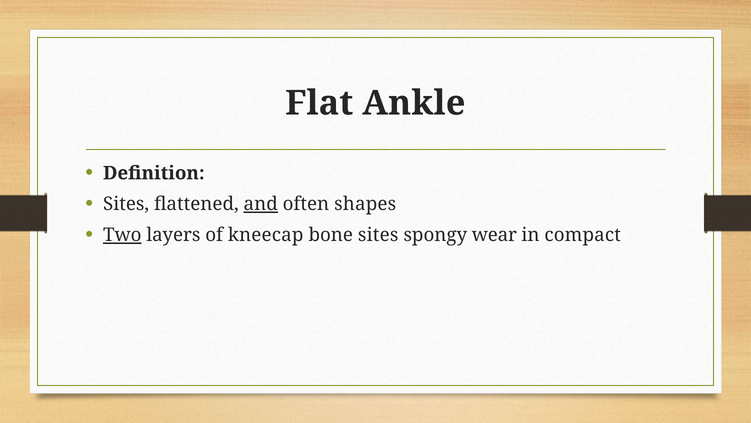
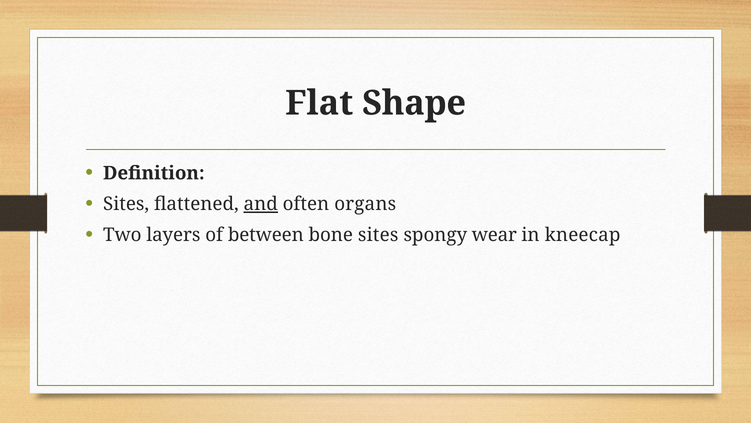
Ankle: Ankle -> Shape
shapes: shapes -> organs
Two underline: present -> none
kneecap: kneecap -> between
compact: compact -> kneecap
